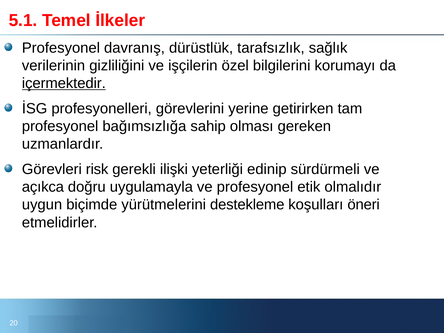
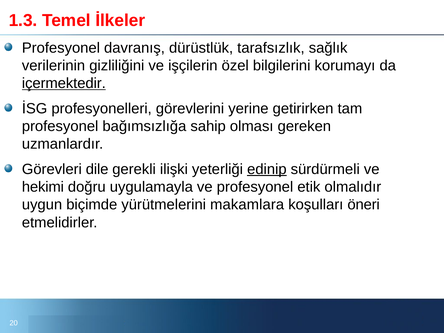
5.1: 5.1 -> 1.3
risk: risk -> dile
edinip underline: none -> present
açıkca: açıkca -> hekimi
destekleme: destekleme -> makamlara
